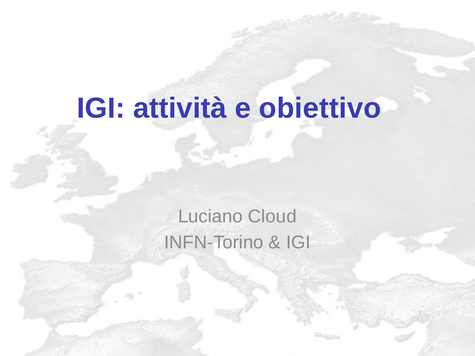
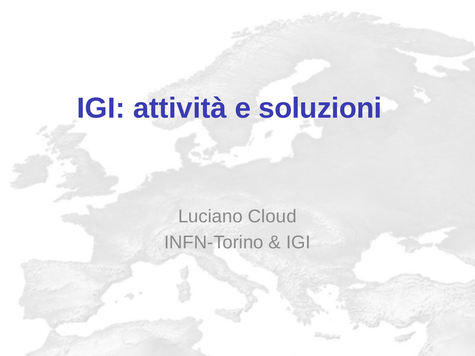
obiettivo: obiettivo -> soluzioni
